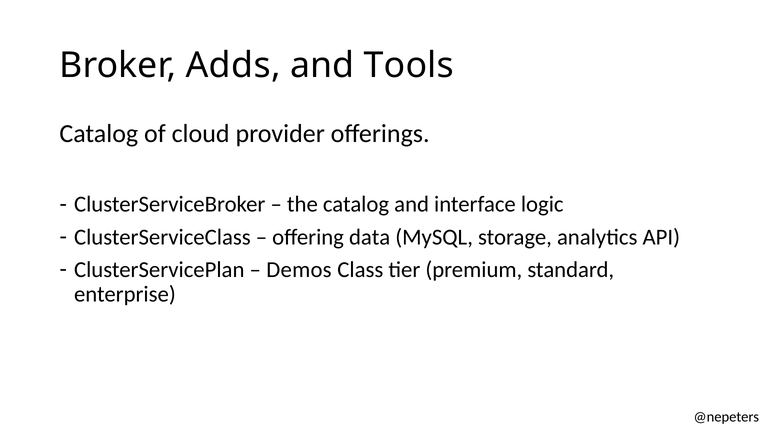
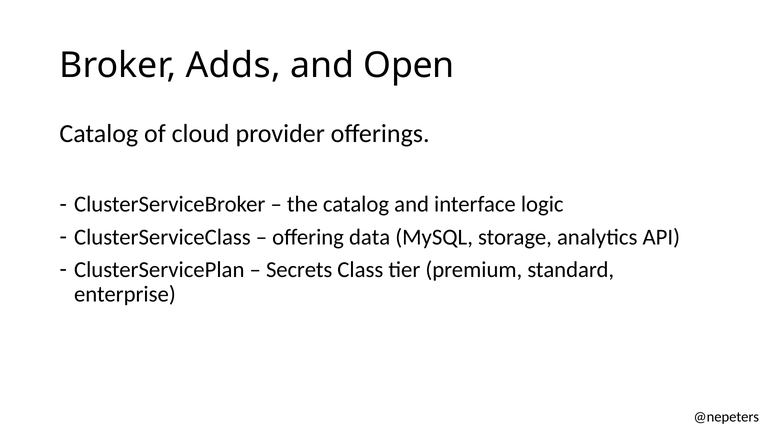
Tools: Tools -> Open
Demos: Demos -> Secrets
